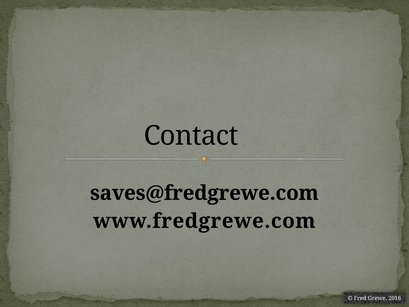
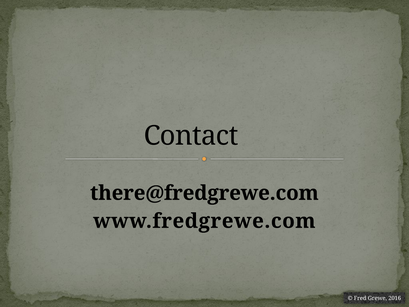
saves@fredgrewe.com: saves@fredgrewe.com -> there@fredgrewe.com
